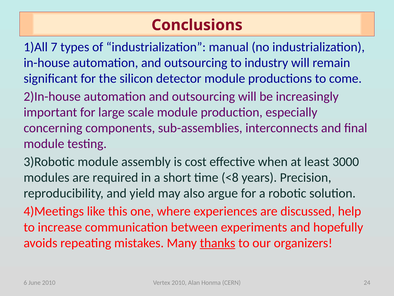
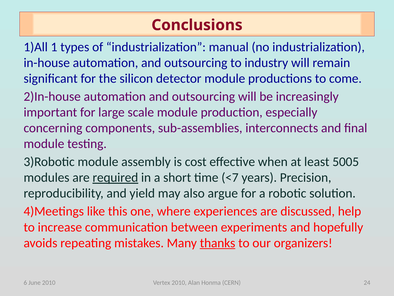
7: 7 -> 1
3000: 3000 -> 5005
required underline: none -> present
<8: <8 -> <7
